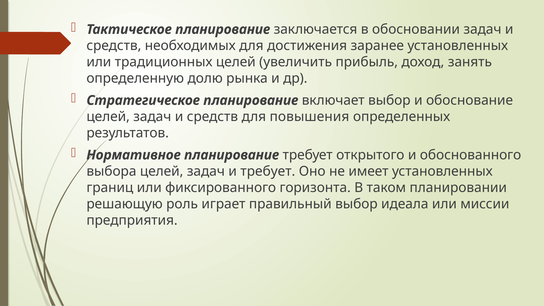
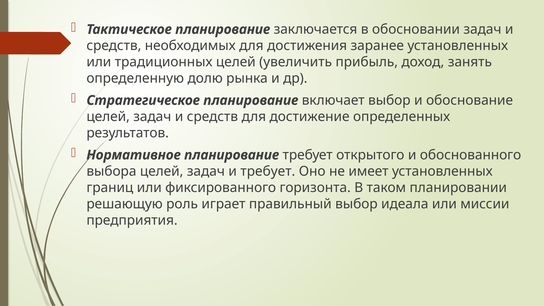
повышения: повышения -> достижение
